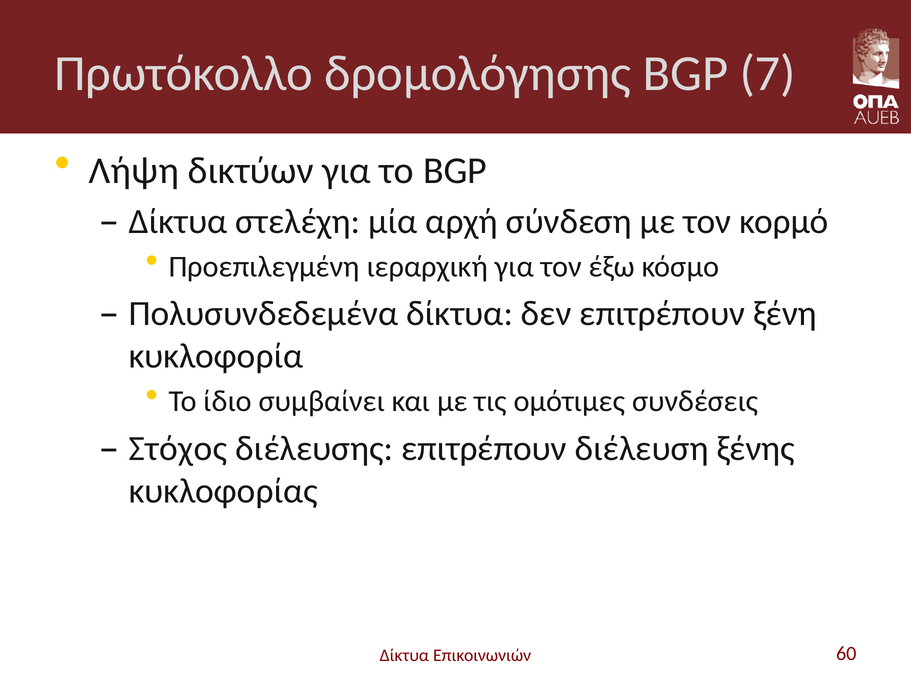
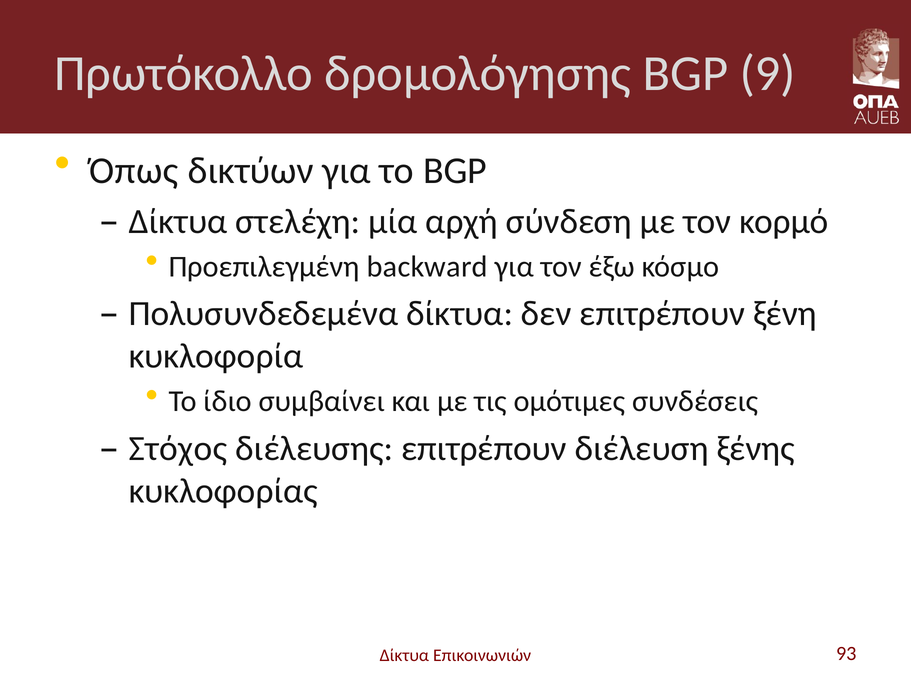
7: 7 -> 9
Λήψη: Λήψη -> Όπως
ιεραρχική: ιεραρχική -> backward
60: 60 -> 93
